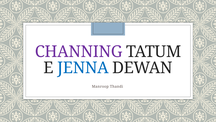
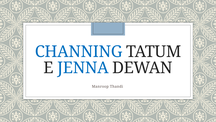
CHANNING colour: purple -> blue
